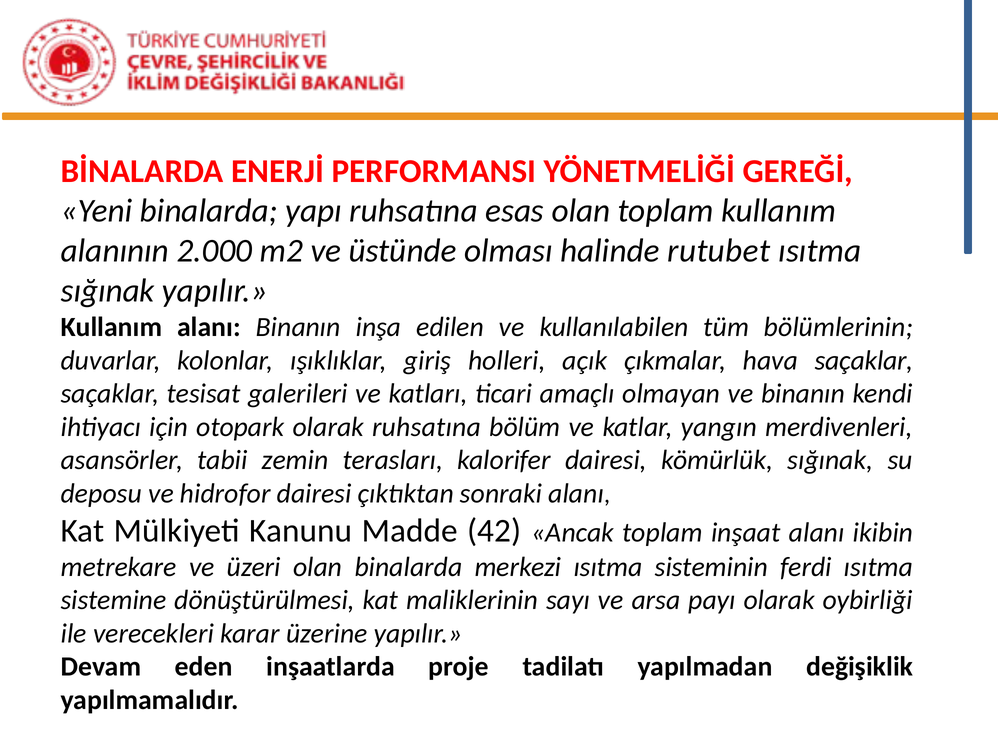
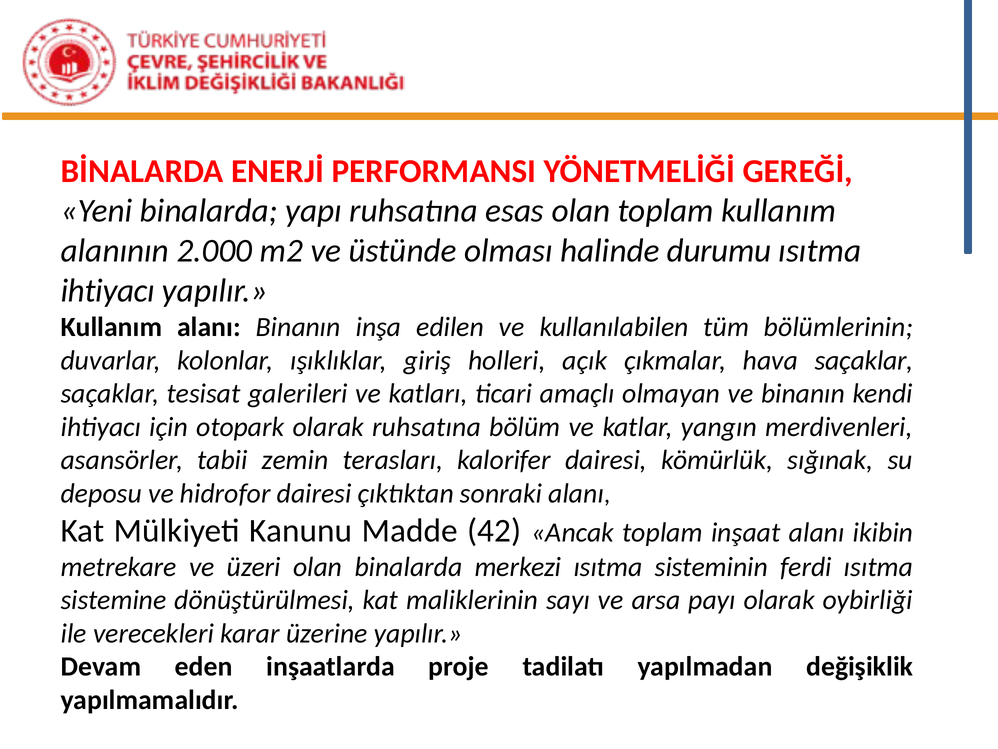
rutubet: rutubet -> durumu
sığınak at (108, 291): sığınak -> ihtiyacı
